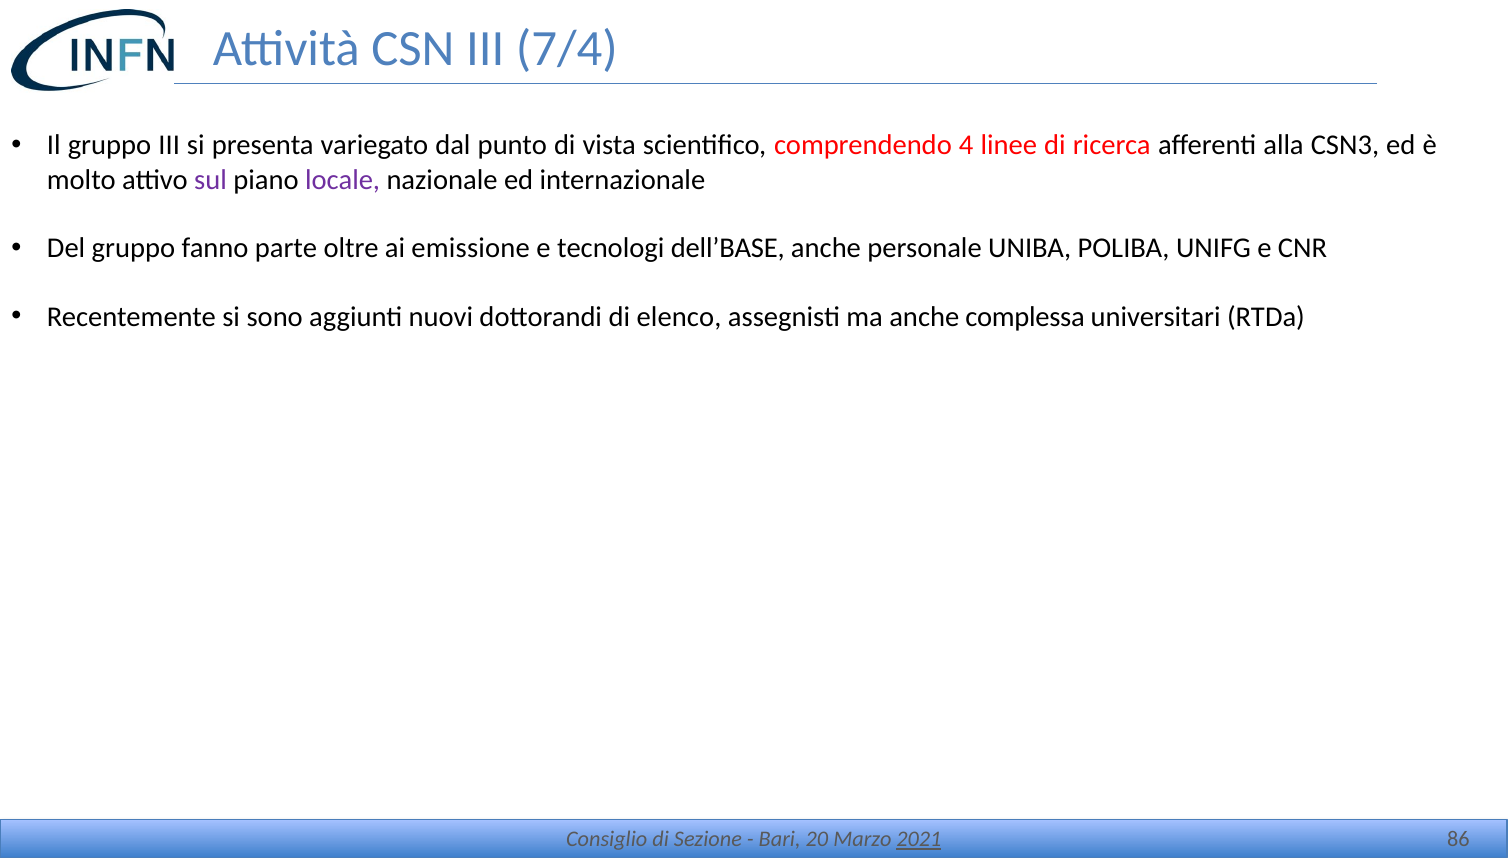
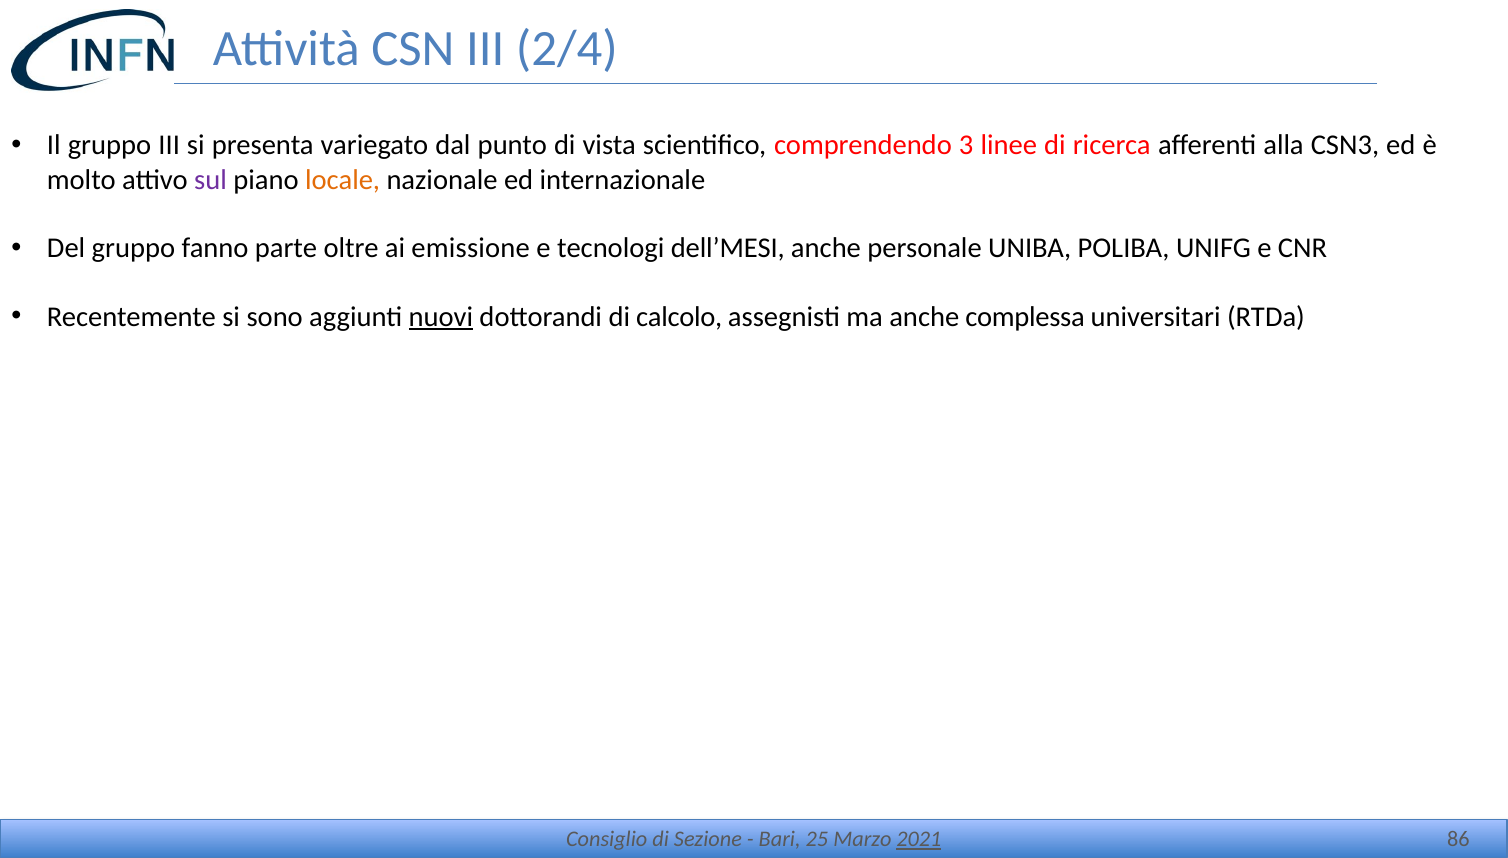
7/4: 7/4 -> 2/4
4: 4 -> 3
locale colour: purple -> orange
dell’BASE: dell’BASE -> dell’MESI
nuovi underline: none -> present
elenco: elenco -> calcolo
20: 20 -> 25
